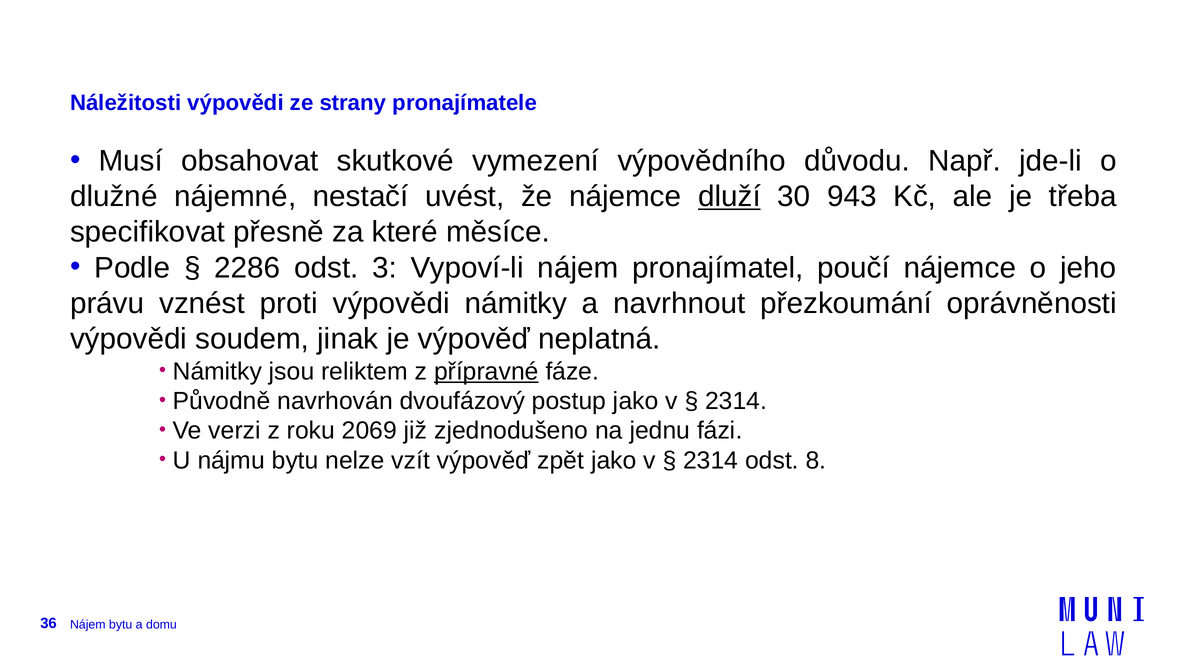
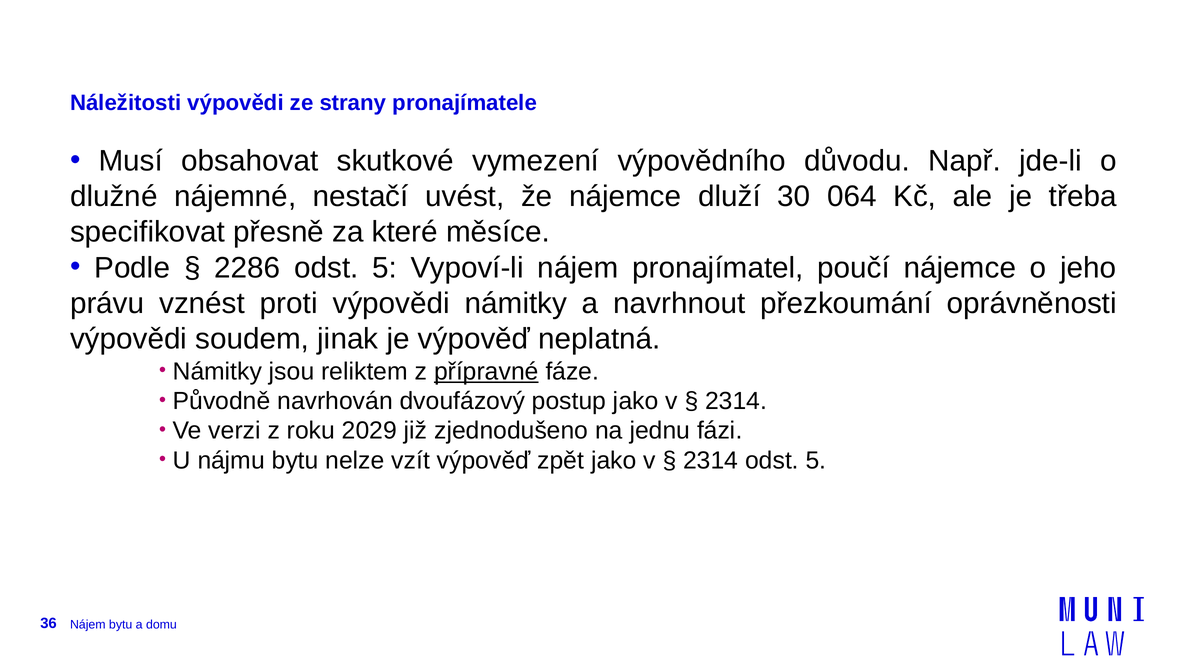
dluží underline: present -> none
943: 943 -> 064
2286 odst 3: 3 -> 5
2069: 2069 -> 2029
2314 odst 8: 8 -> 5
